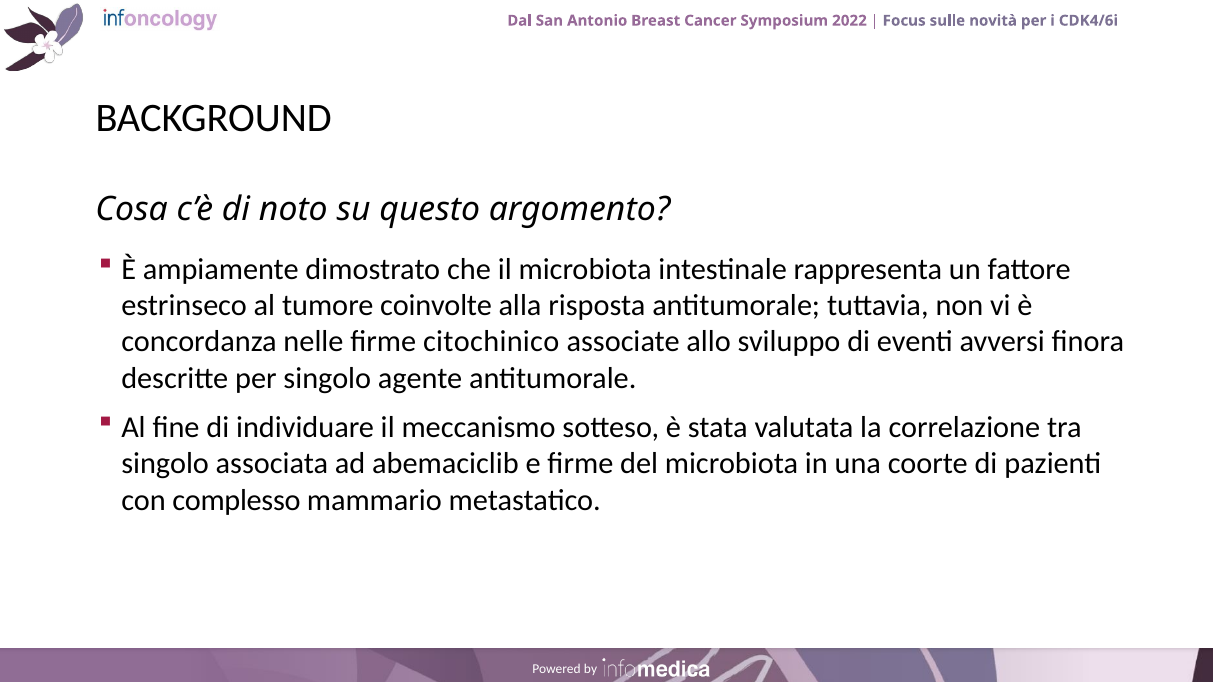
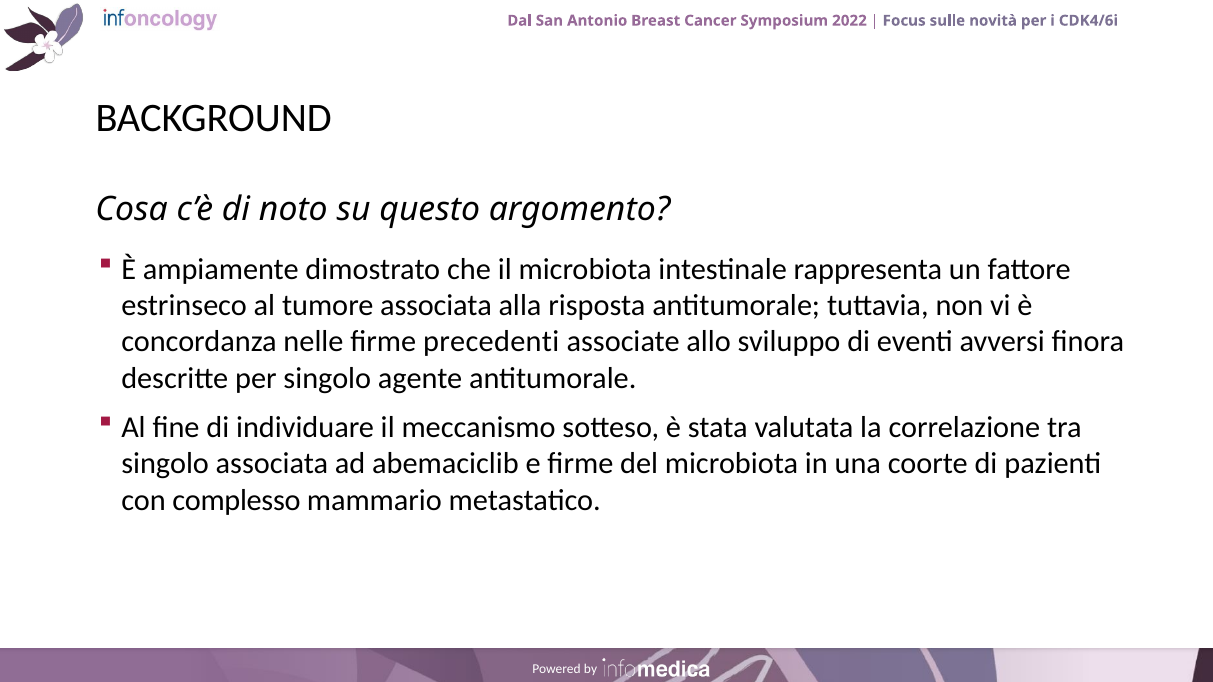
tumore coinvolte: coinvolte -> associata
citochinico: citochinico -> precedenti
